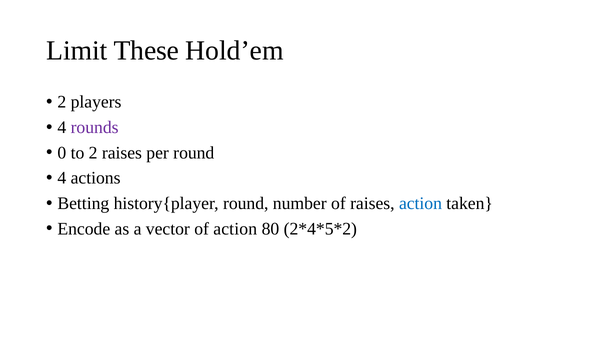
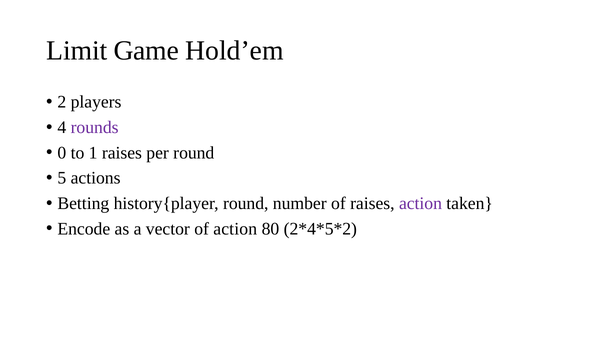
These: These -> Game
to 2: 2 -> 1
4 at (62, 178): 4 -> 5
action at (420, 204) colour: blue -> purple
